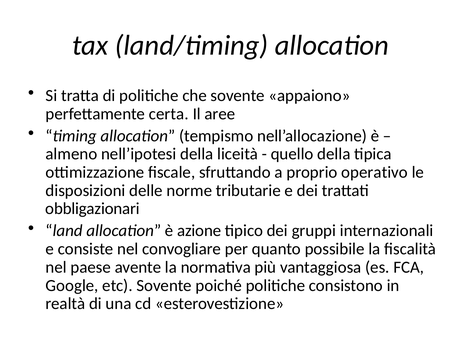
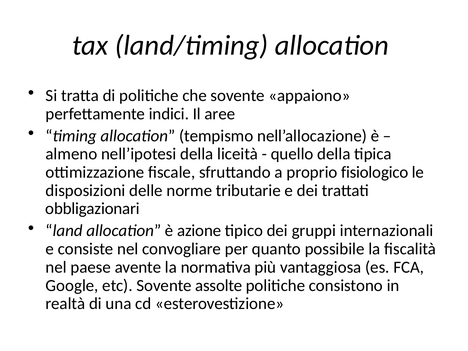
certa: certa -> indici
operativo: operativo -> fisiologico
poiché: poiché -> assolte
